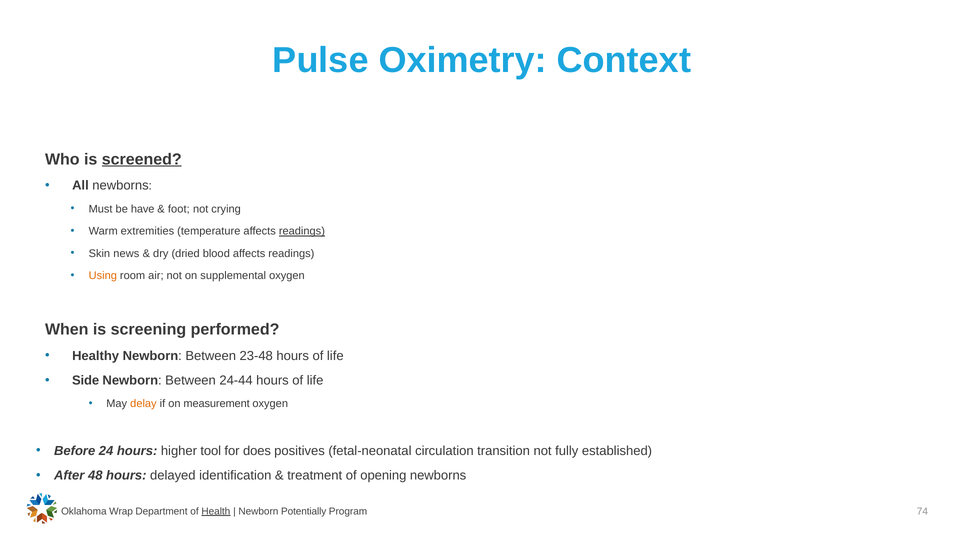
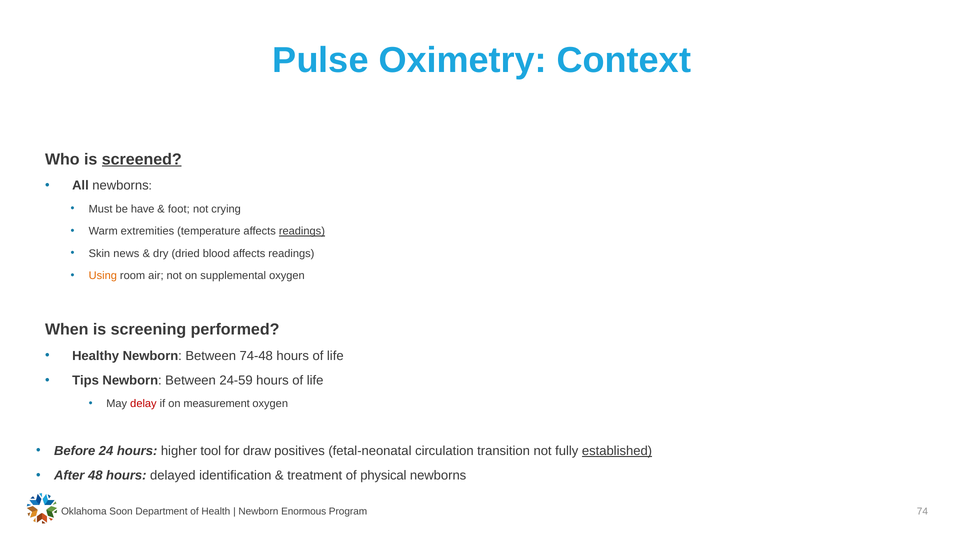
23-48: 23-48 -> 74-48
Side: Side -> Tips
24-44: 24-44 -> 24-59
delay colour: orange -> red
does: does -> draw
established underline: none -> present
opening: opening -> physical
Wrap: Wrap -> Soon
Health underline: present -> none
Potentially: Potentially -> Enormous
